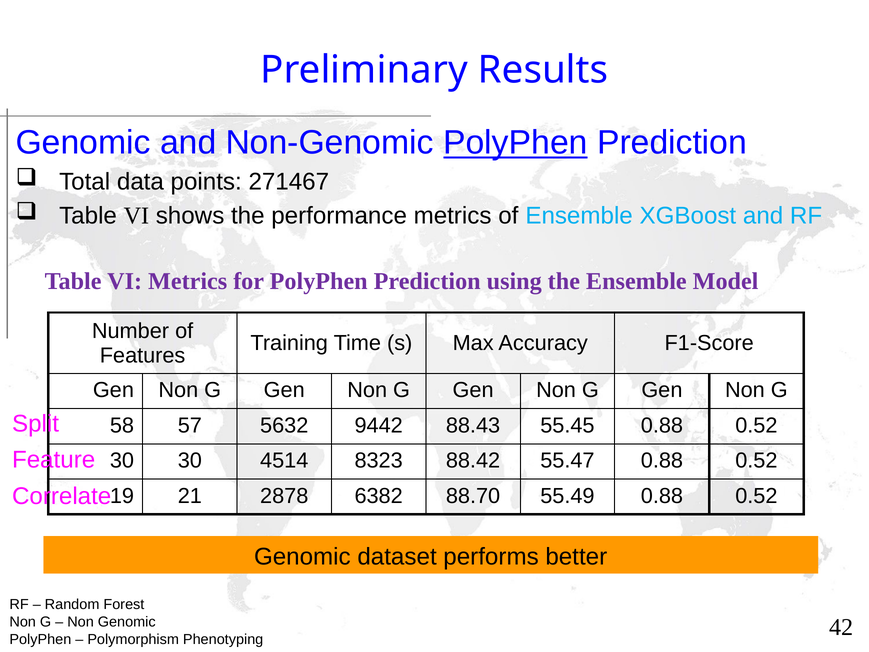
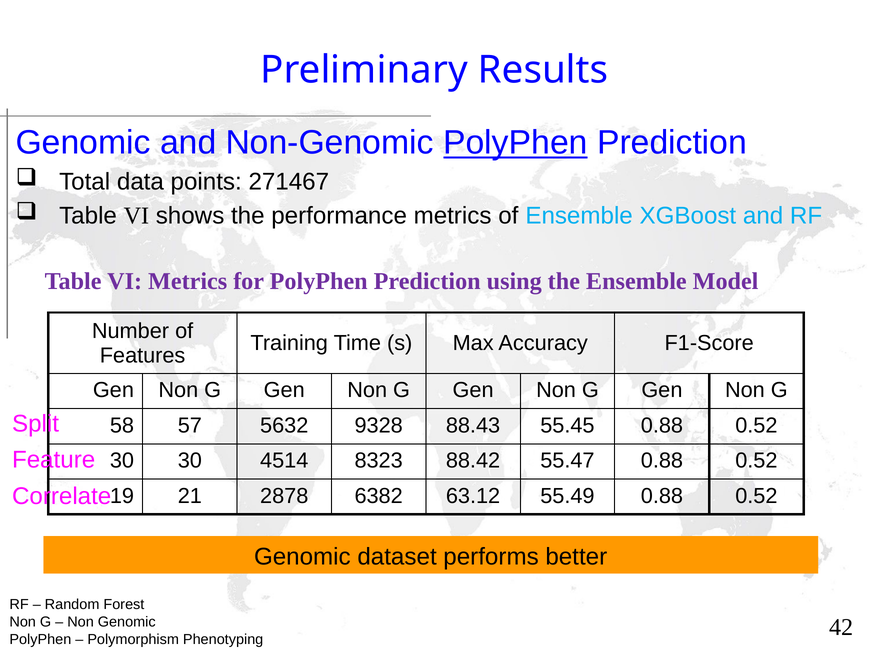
9442: 9442 -> 9328
88.70: 88.70 -> 63.12
